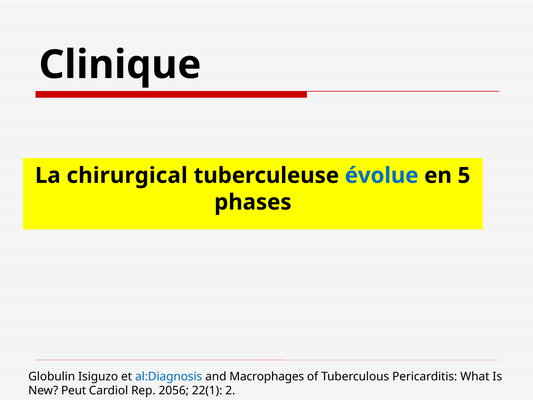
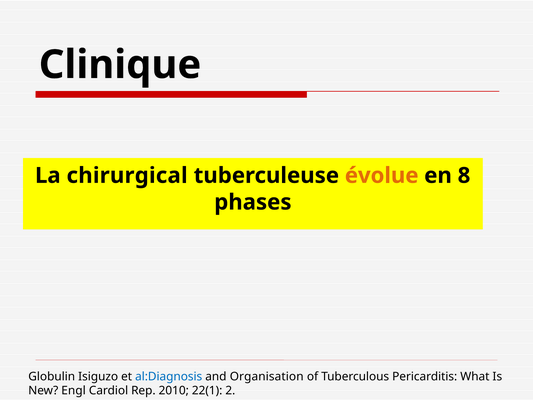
évolue colour: blue -> orange
5: 5 -> 8
Macrophages: Macrophages -> Organisation
Peut: Peut -> Engl
2056: 2056 -> 2010
